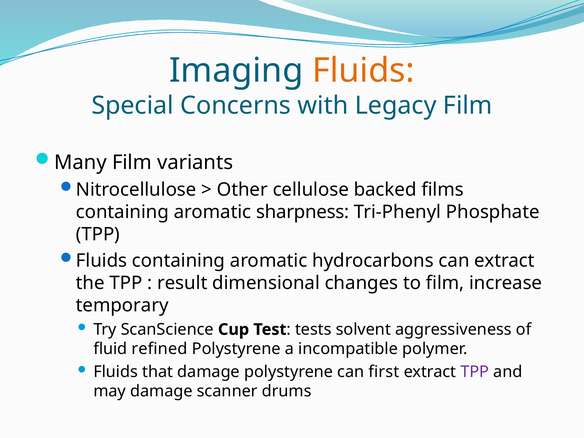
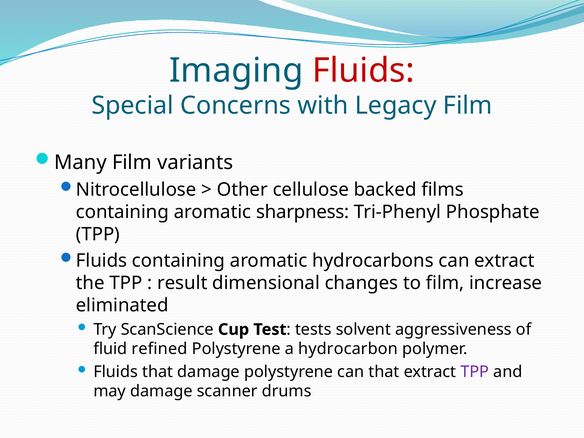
Fluids at (363, 71) colour: orange -> red
temporary: temporary -> eliminated
incompatible: incompatible -> hydrocarbon
can first: first -> that
